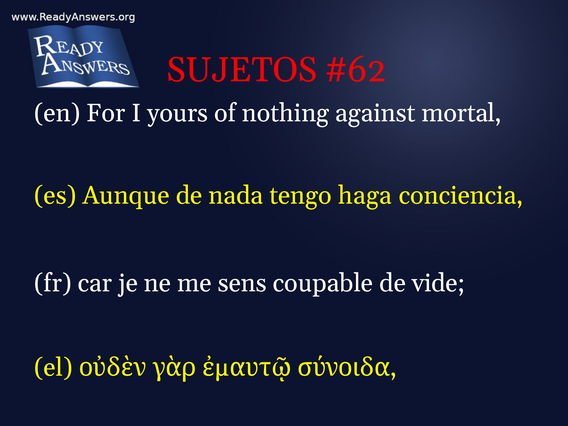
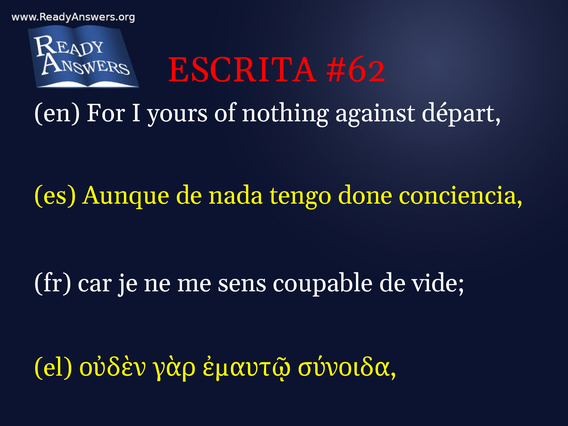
SUJETOS: SUJETOS -> ESCRITA
mortal: mortal -> départ
haga: haga -> done
